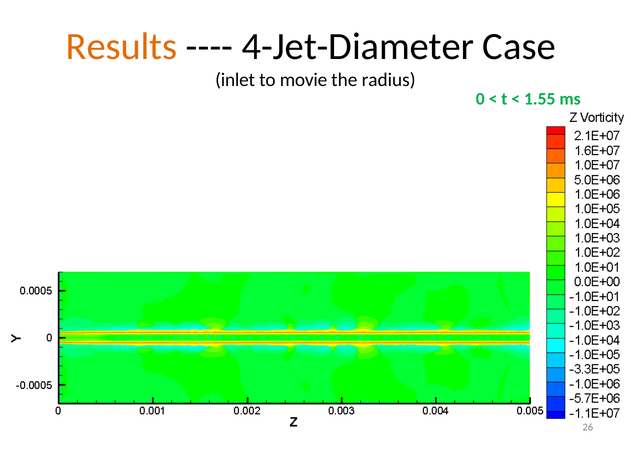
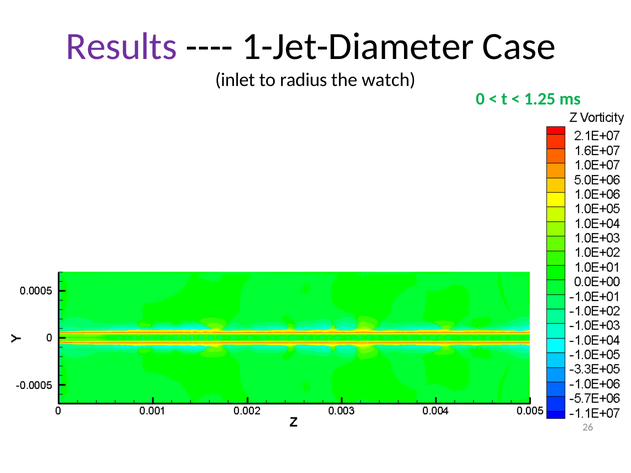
Results colour: orange -> purple
4-Jet-Diameter: 4-Jet-Diameter -> 1-Jet-Diameter
movie: movie -> radius
radius: radius -> watch
1.55: 1.55 -> 1.25
